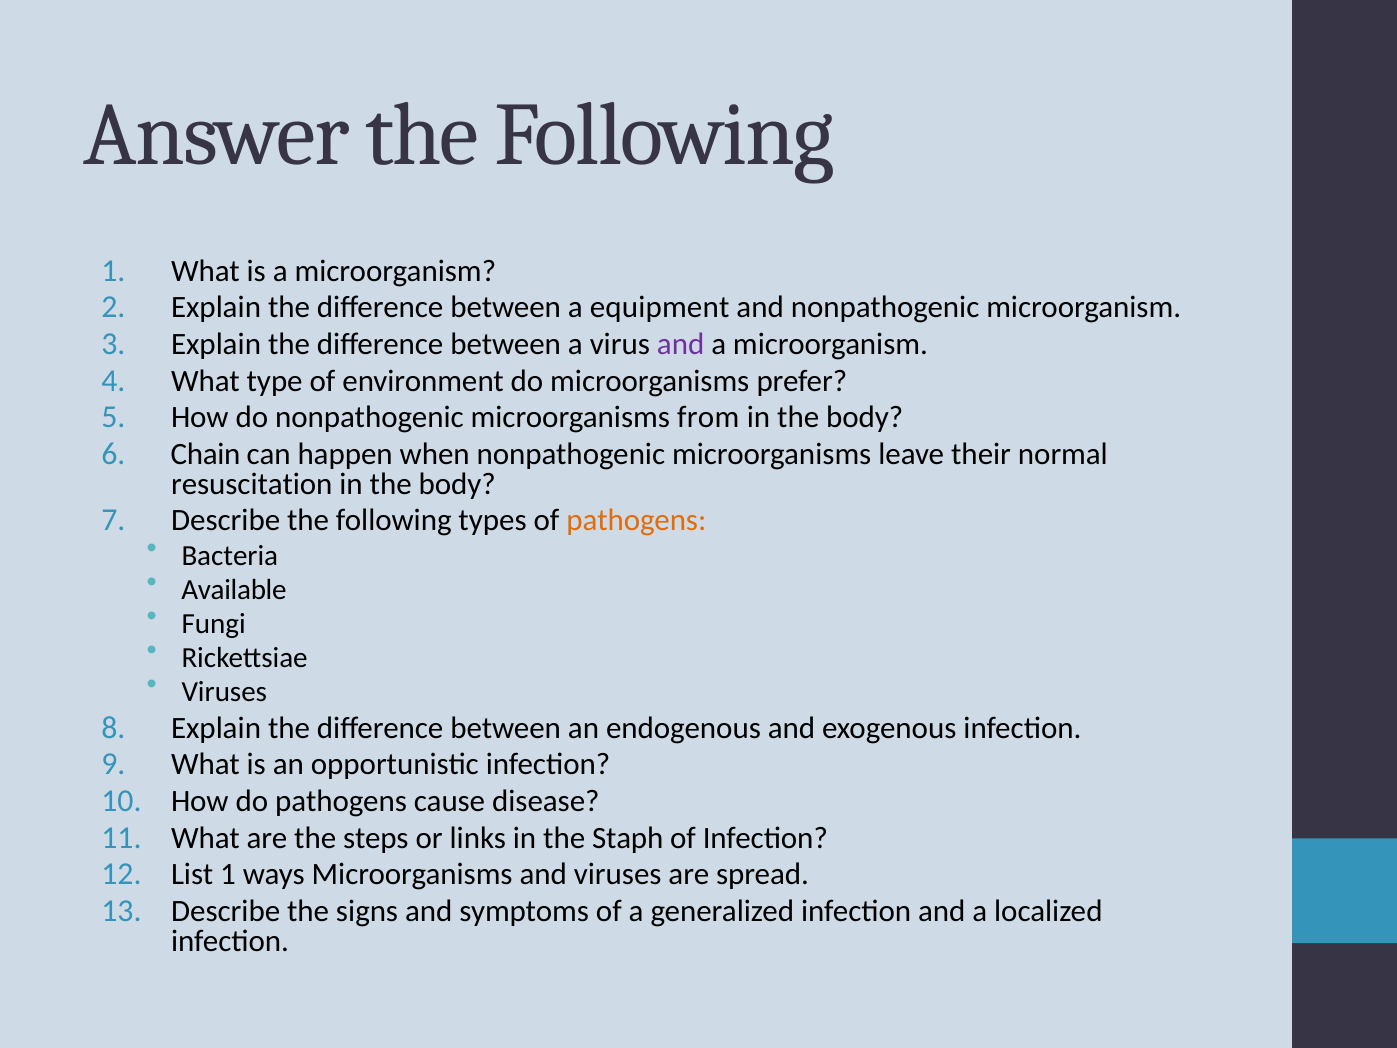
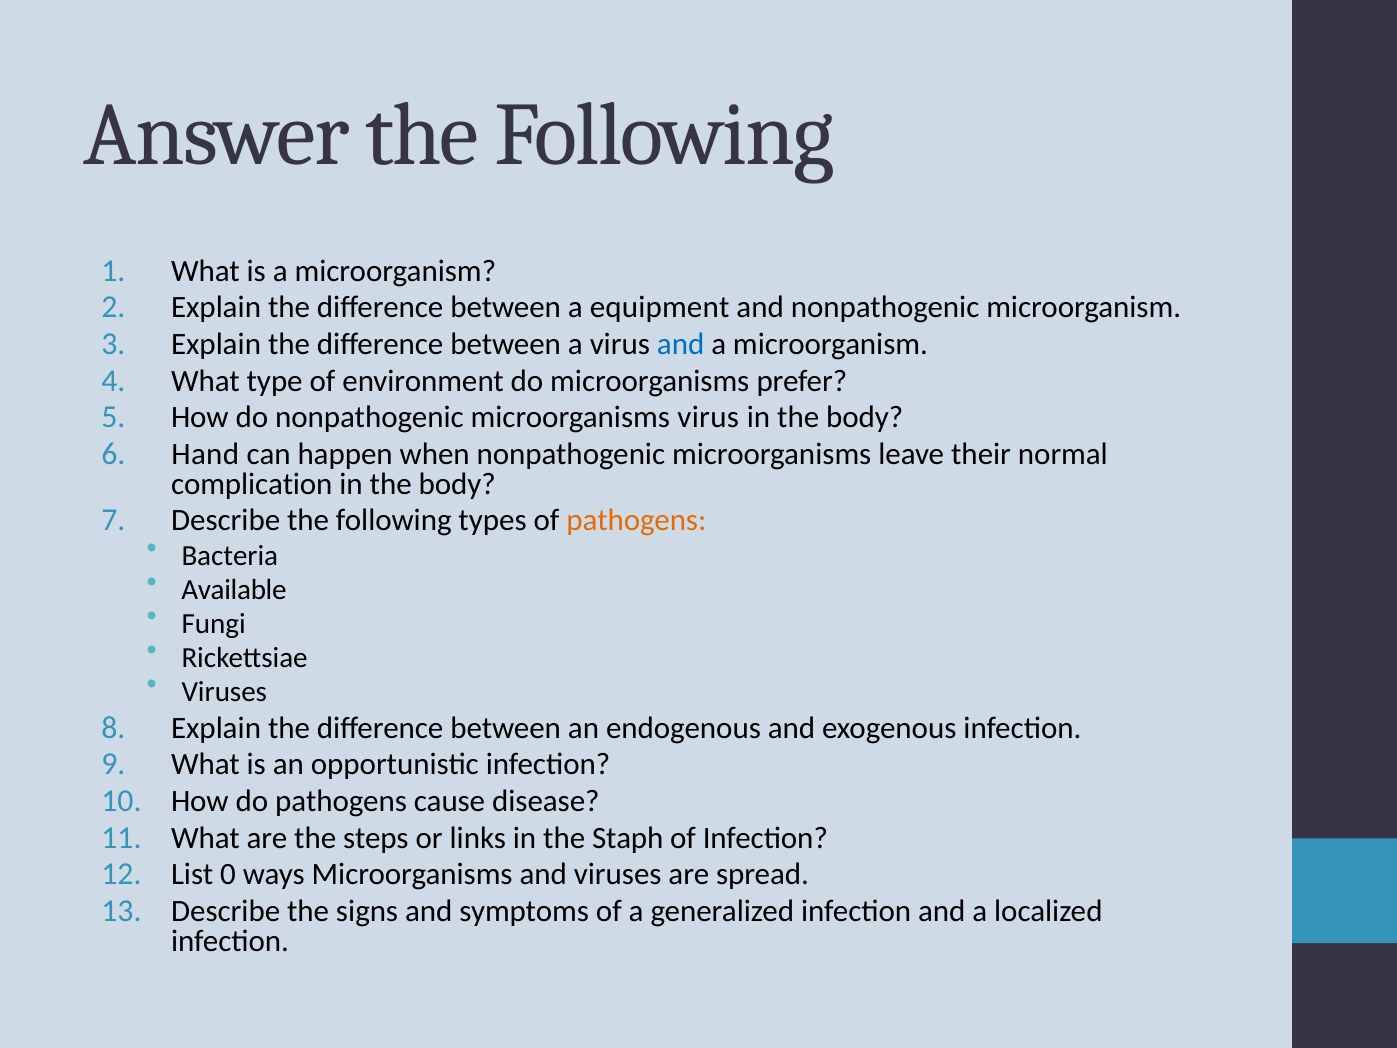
and at (681, 344) colour: purple -> blue
microorganisms from: from -> virus
Chain: Chain -> Hand
resuscitation: resuscitation -> complication
List 1: 1 -> 0
